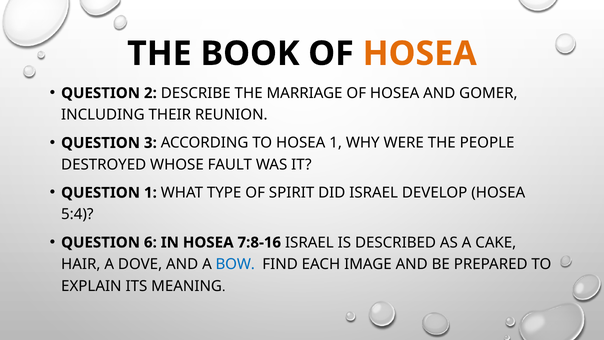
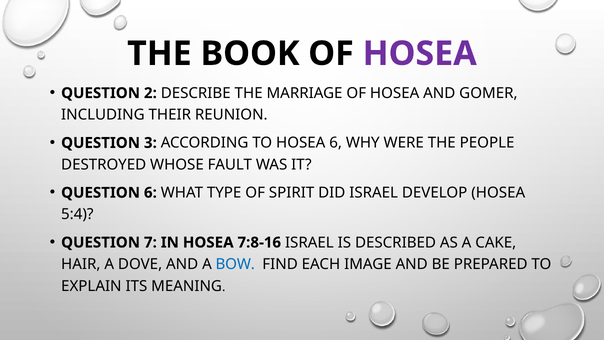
HOSEA at (420, 54) colour: orange -> purple
HOSEA 1: 1 -> 6
QUESTION 1: 1 -> 6
6: 6 -> 7
